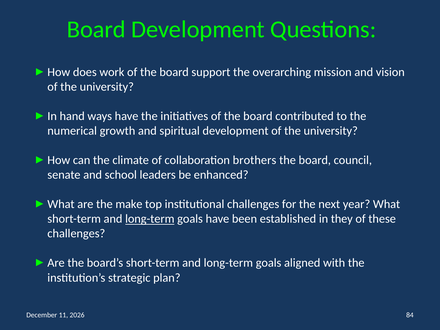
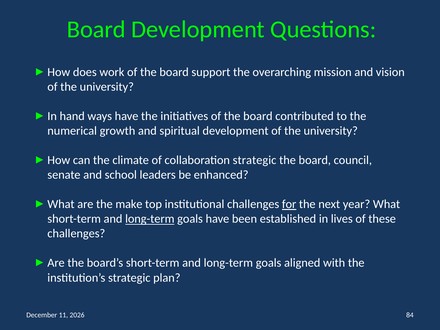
collaboration brothers: brothers -> strategic
for underline: none -> present
they: they -> lives
